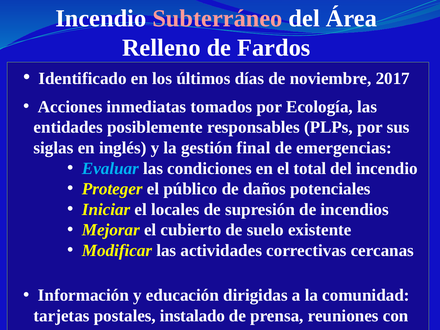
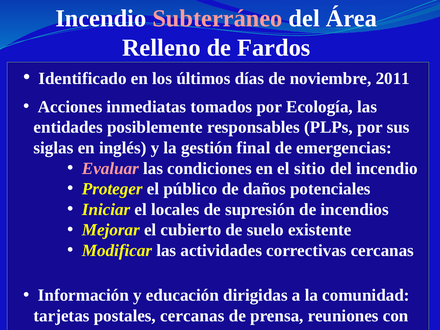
2017: 2017 -> 2011
Evaluar colour: light blue -> pink
total: total -> sitio
postales instalado: instalado -> cercanas
